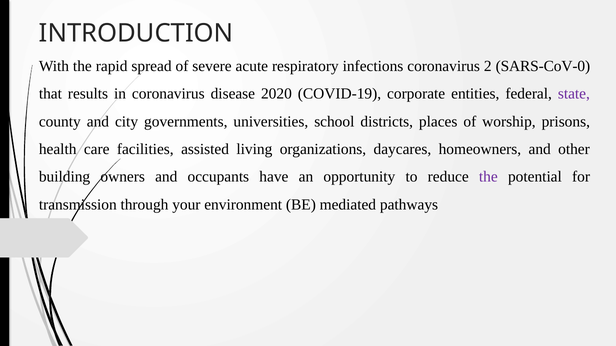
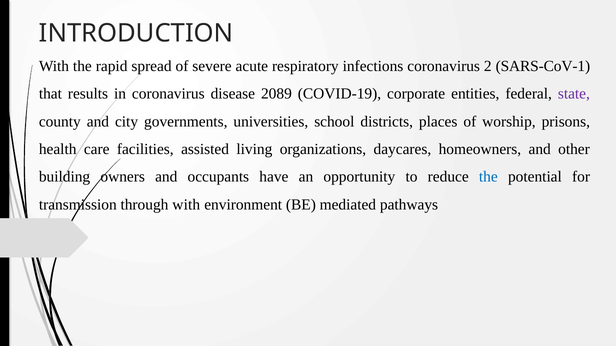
SARS-CoV-0: SARS-CoV-0 -> SARS-CoV-1
2020: 2020 -> 2089
the at (488, 177) colour: purple -> blue
through your: your -> with
